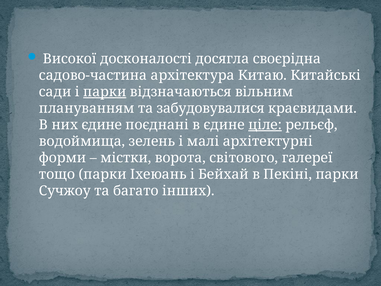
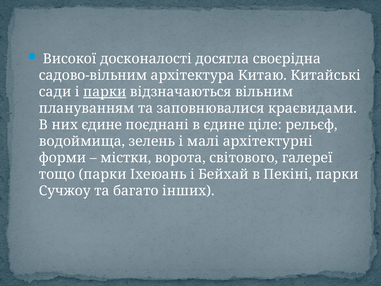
садово-частина: садово-частина -> садово-вільним
забудовувалися: забудовувалися -> заповнювалися
ціле underline: present -> none
